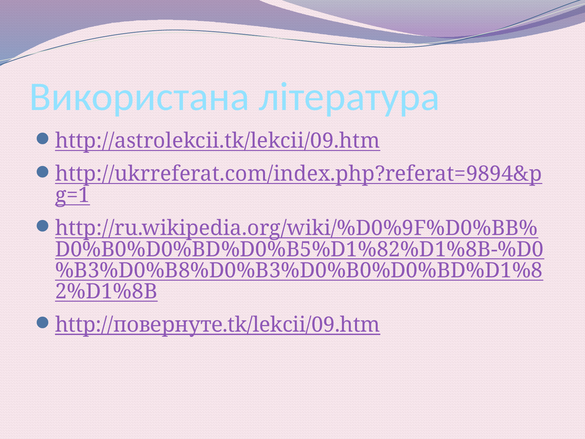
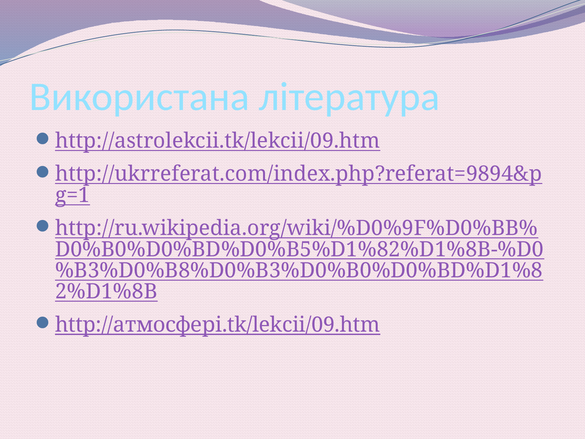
http://повернуте.tk/lekcii/09.htm: http://повернуте.tk/lekcii/09.htm -> http://атмосфері.tk/lekcii/09.htm
